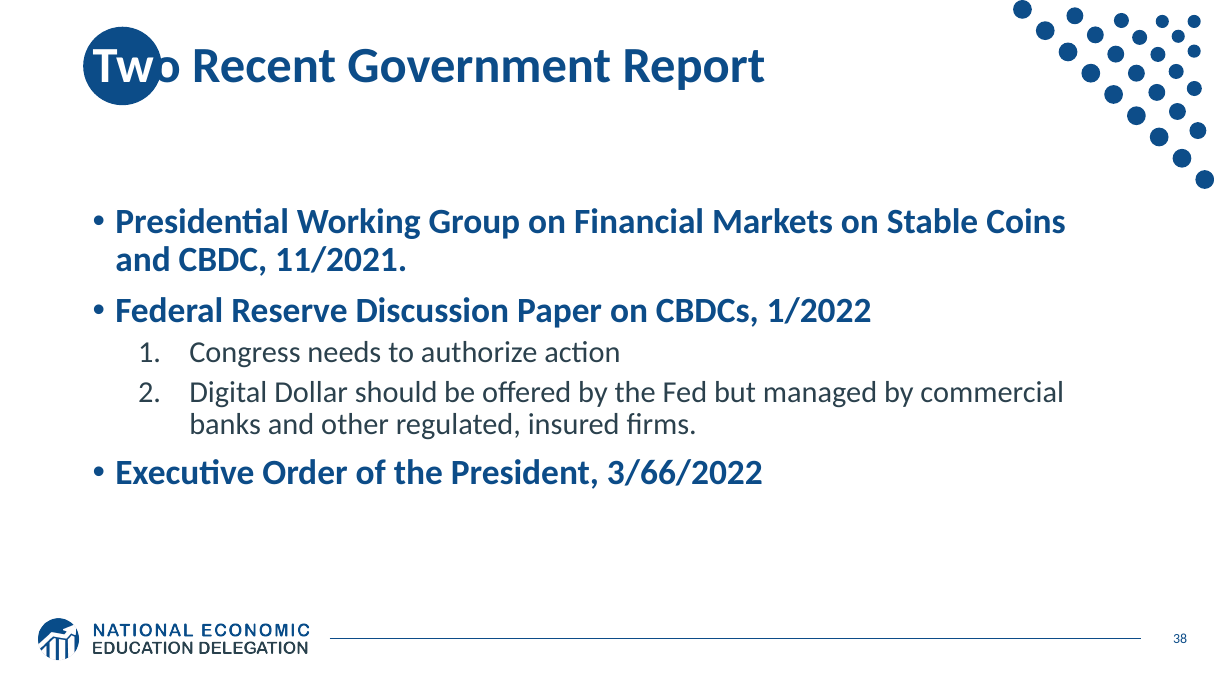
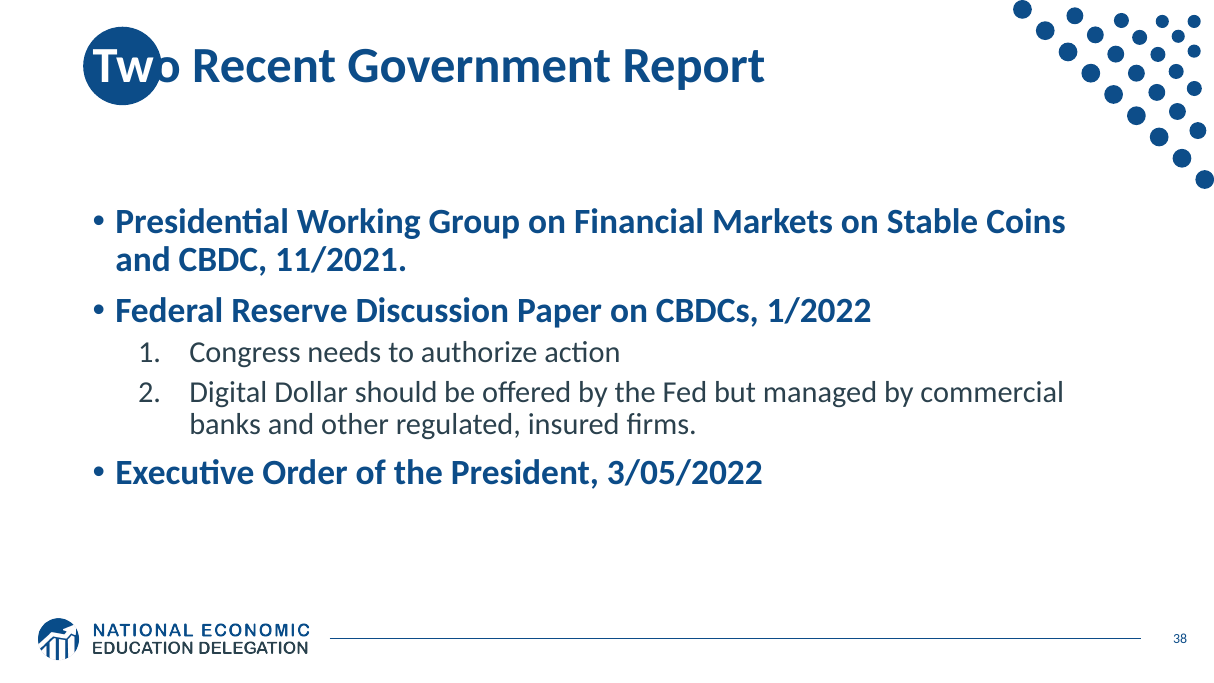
3/66/2022: 3/66/2022 -> 3/05/2022
